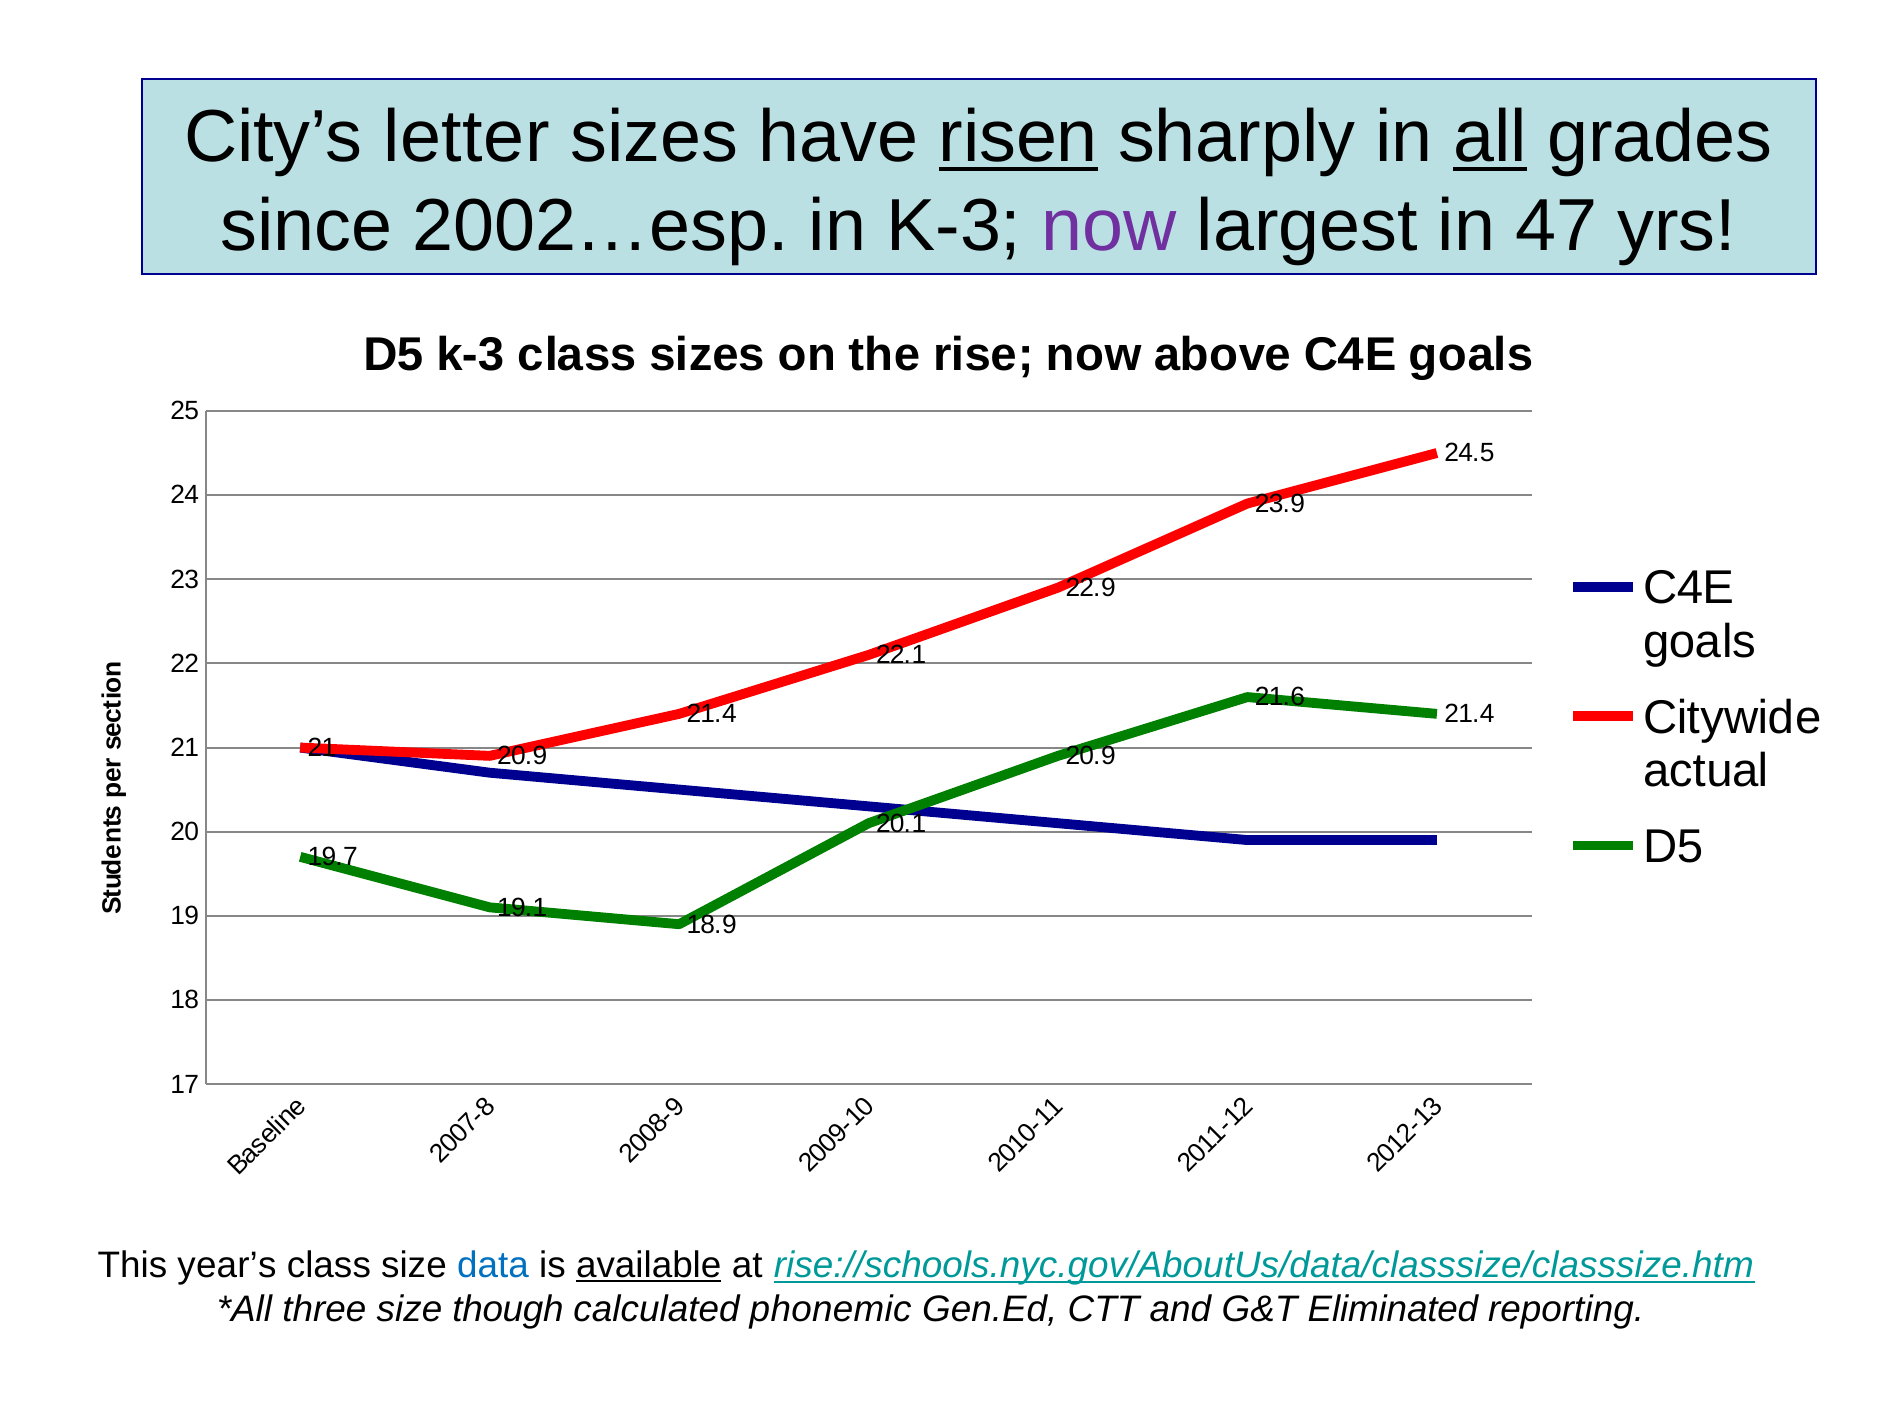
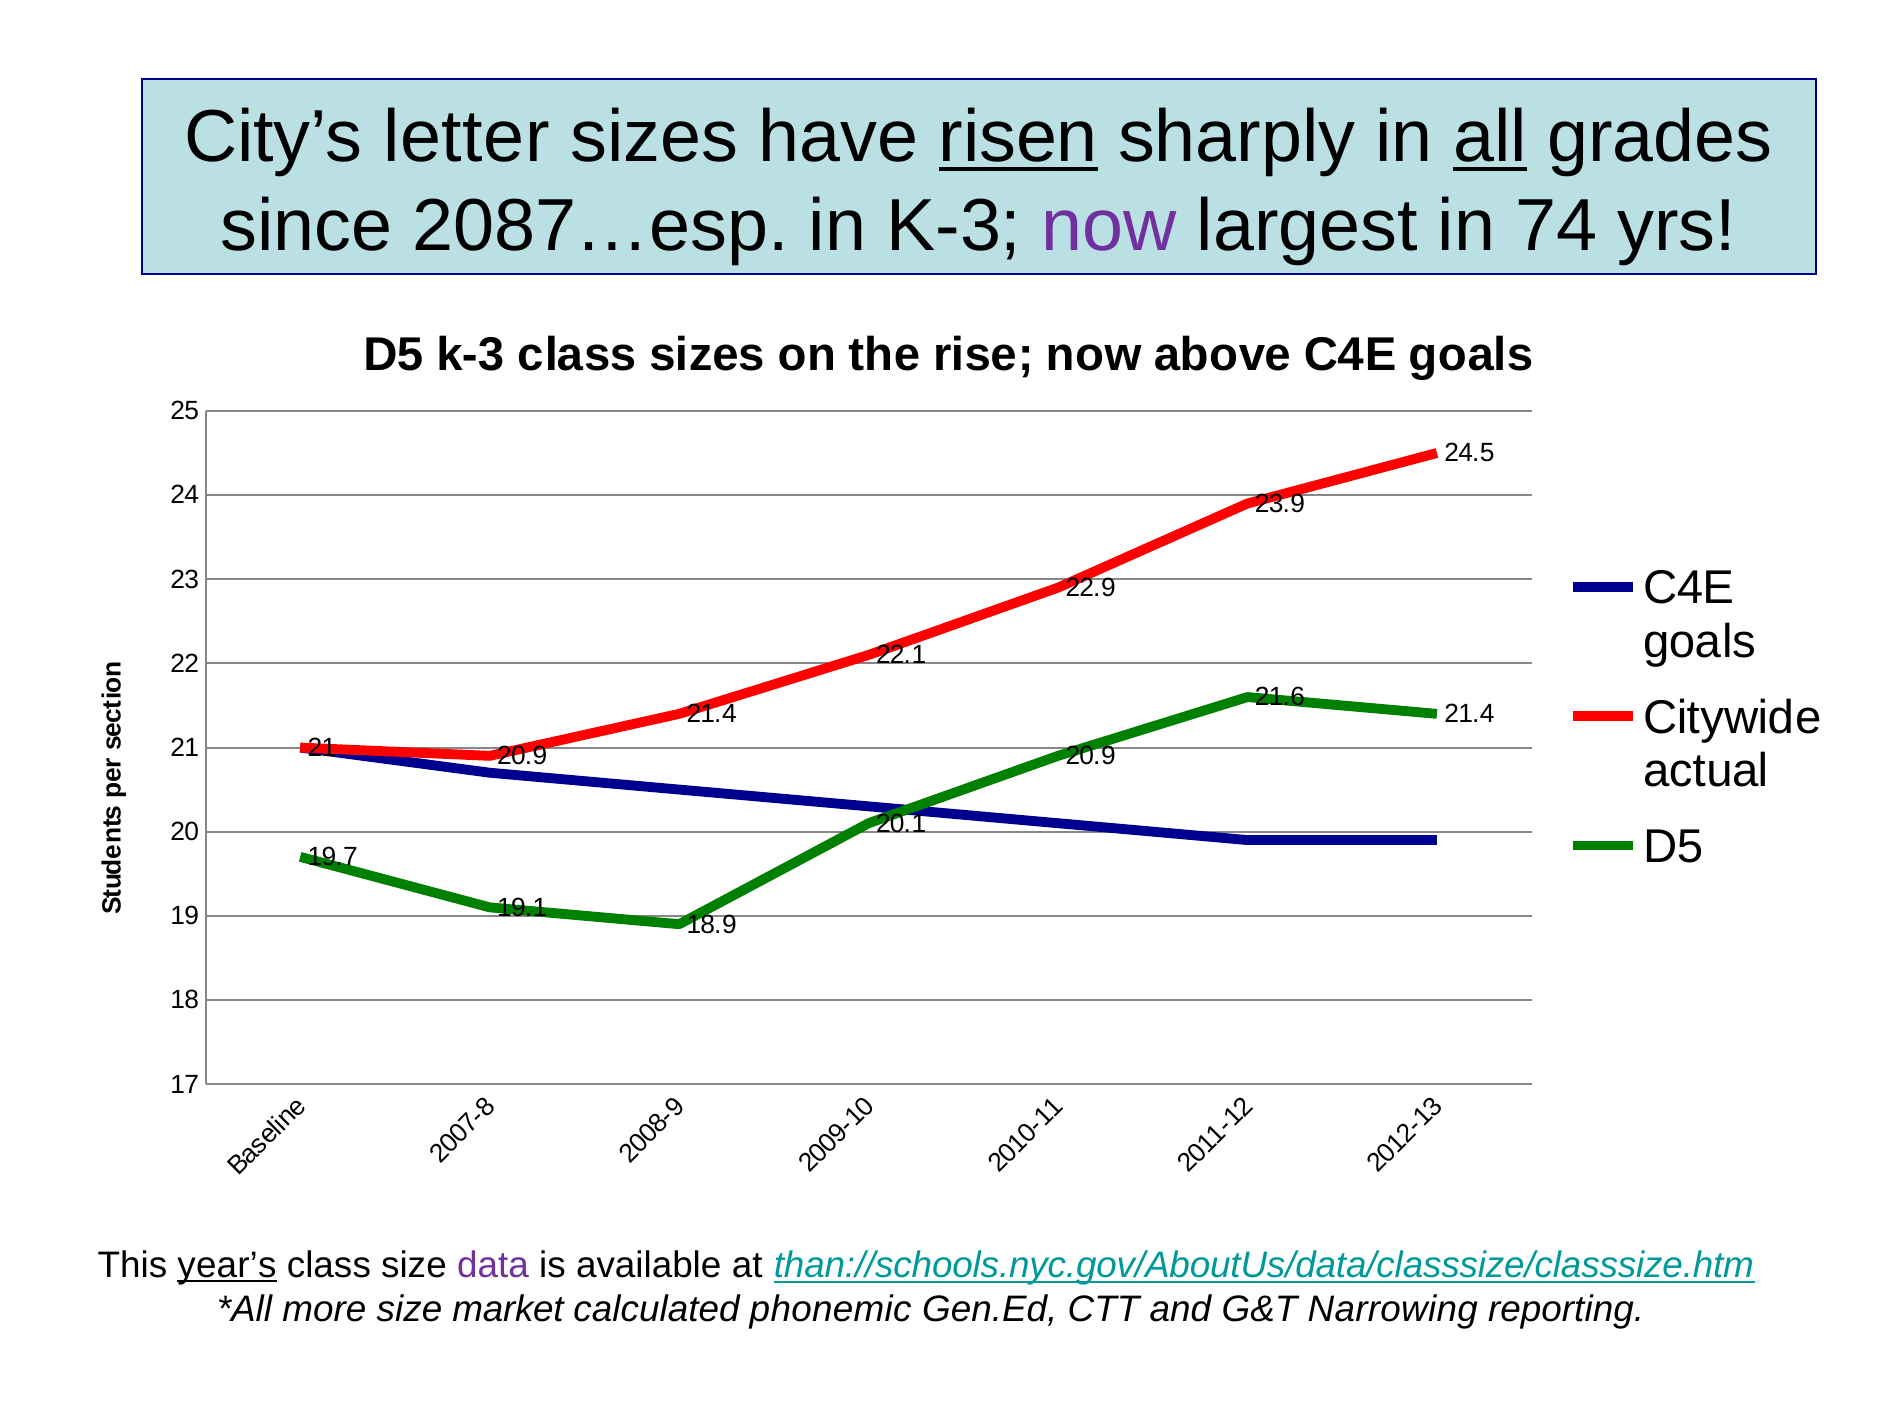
2002…esp: 2002…esp -> 2087…esp
47: 47 -> 74
year’s underline: none -> present
data colour: blue -> purple
available underline: present -> none
rise://schools.nyc.gov/AboutUs/data/classsize/classsize.htm: rise://schools.nyc.gov/AboutUs/data/classsize/classsize.htm -> than://schools.nyc.gov/AboutUs/data/classsize/classsize.htm
three: three -> more
though: though -> market
Eliminated: Eliminated -> Narrowing
